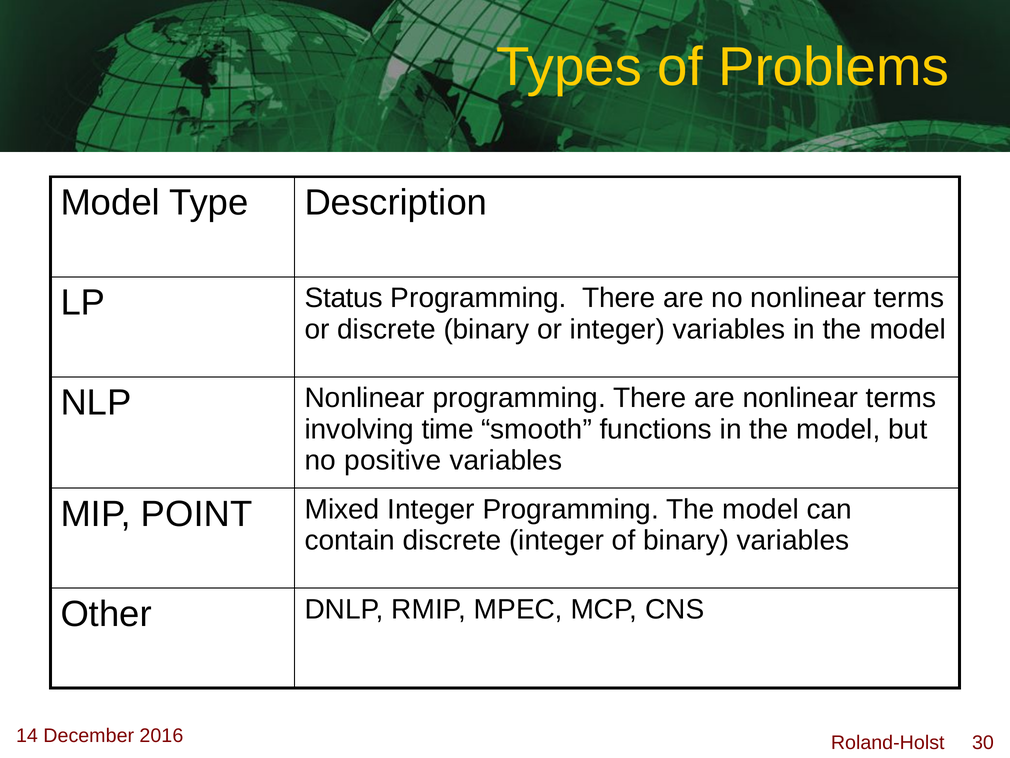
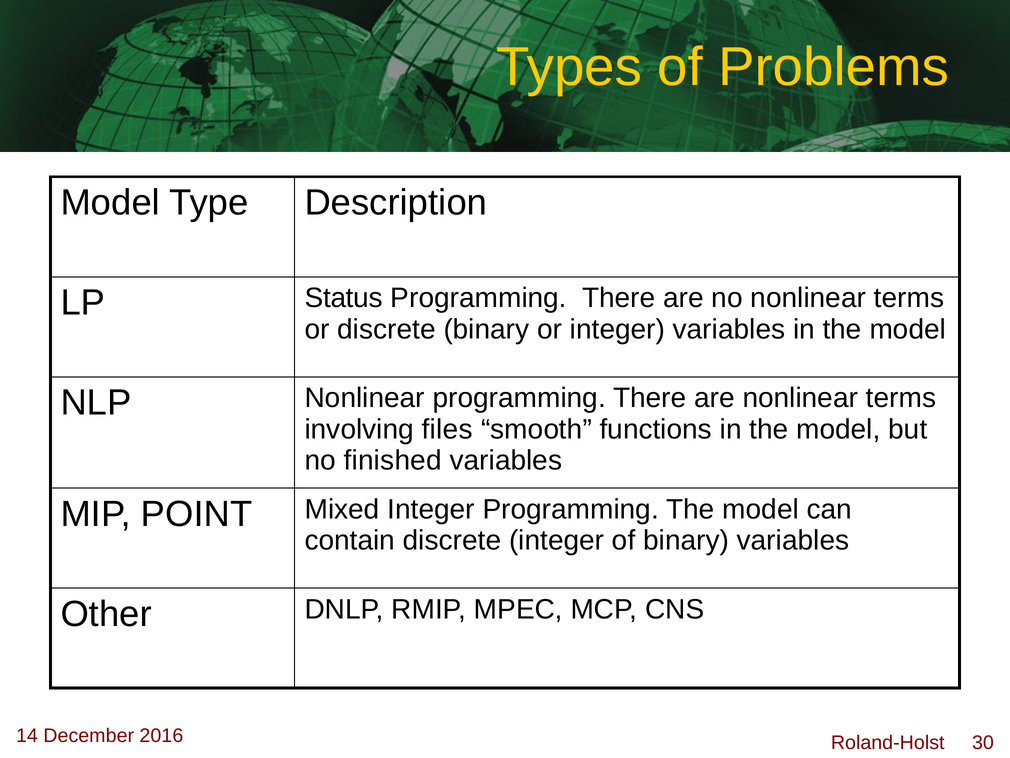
time: time -> files
positive: positive -> finished
